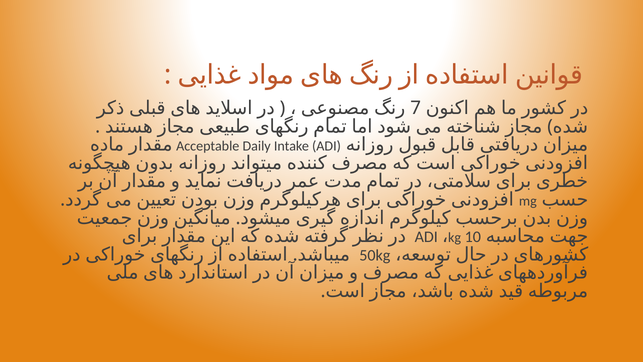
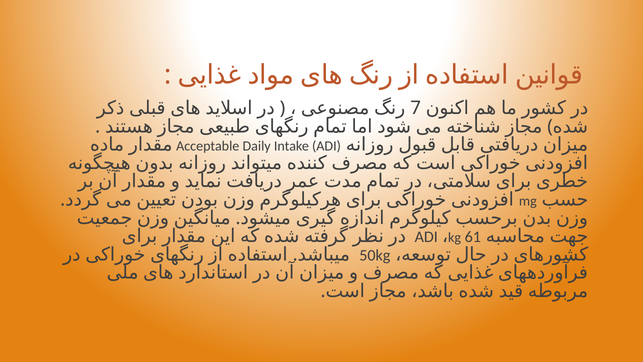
10: 10 -> 61
